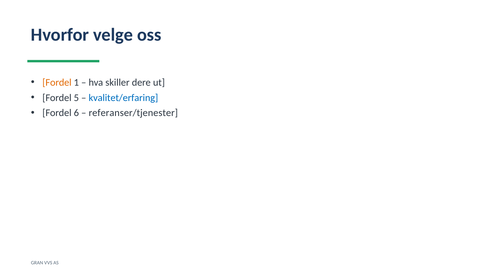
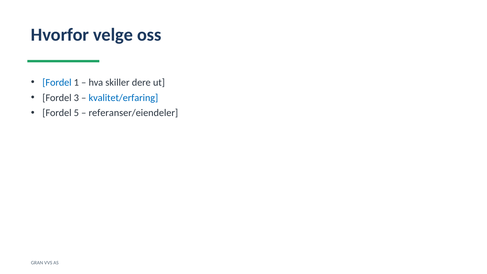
Fordel at (57, 82) colour: orange -> blue
5: 5 -> 3
6: 6 -> 5
referanser/tjenester: referanser/tjenester -> referanser/eiendeler
